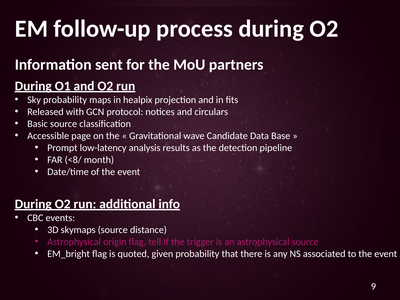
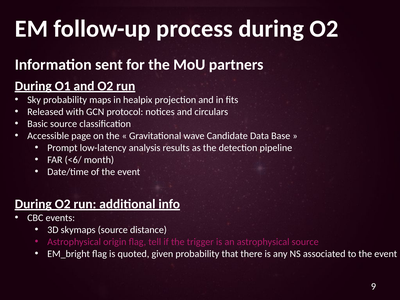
<8/: <8/ -> <6/
